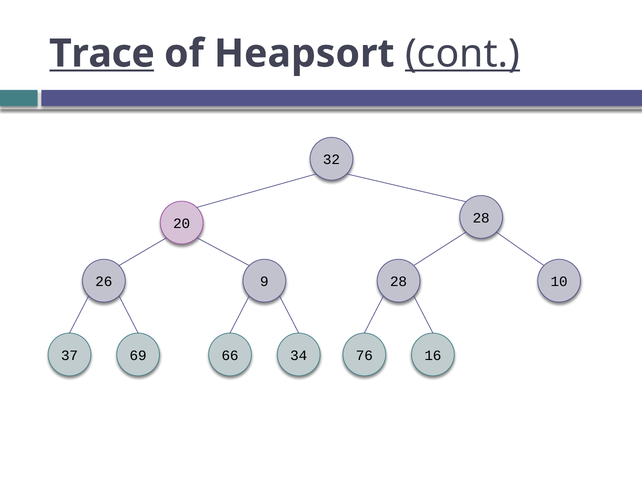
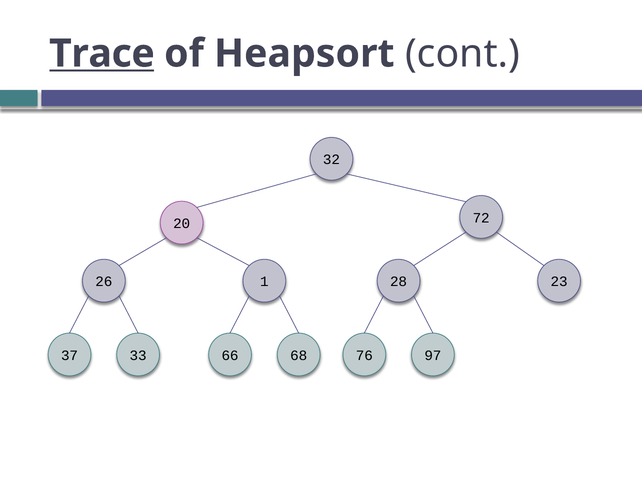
cont underline: present -> none
20 28: 28 -> 72
9: 9 -> 1
10: 10 -> 23
69: 69 -> 33
34: 34 -> 68
16: 16 -> 97
